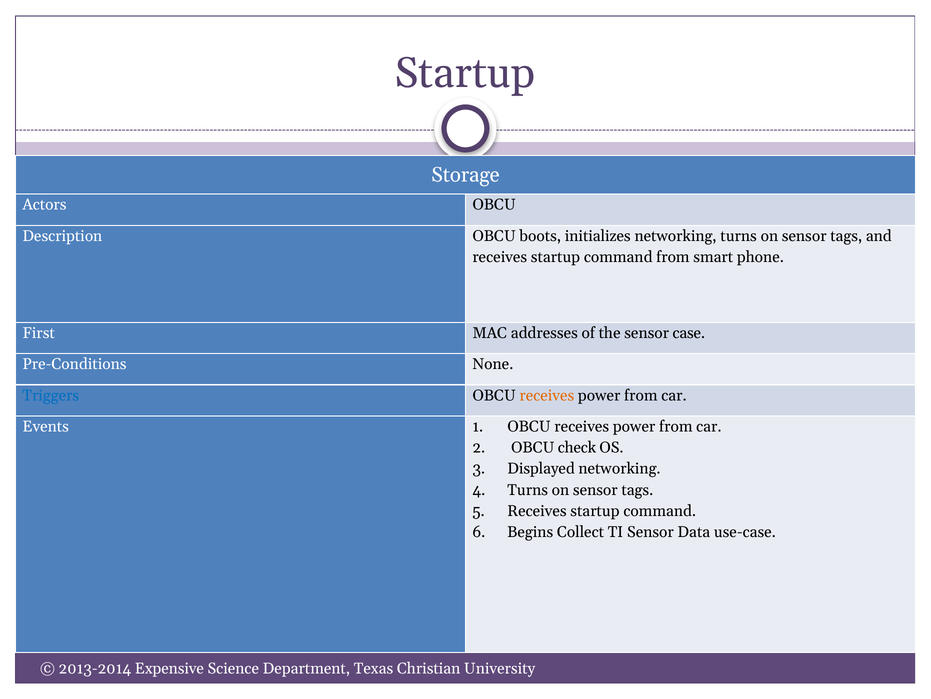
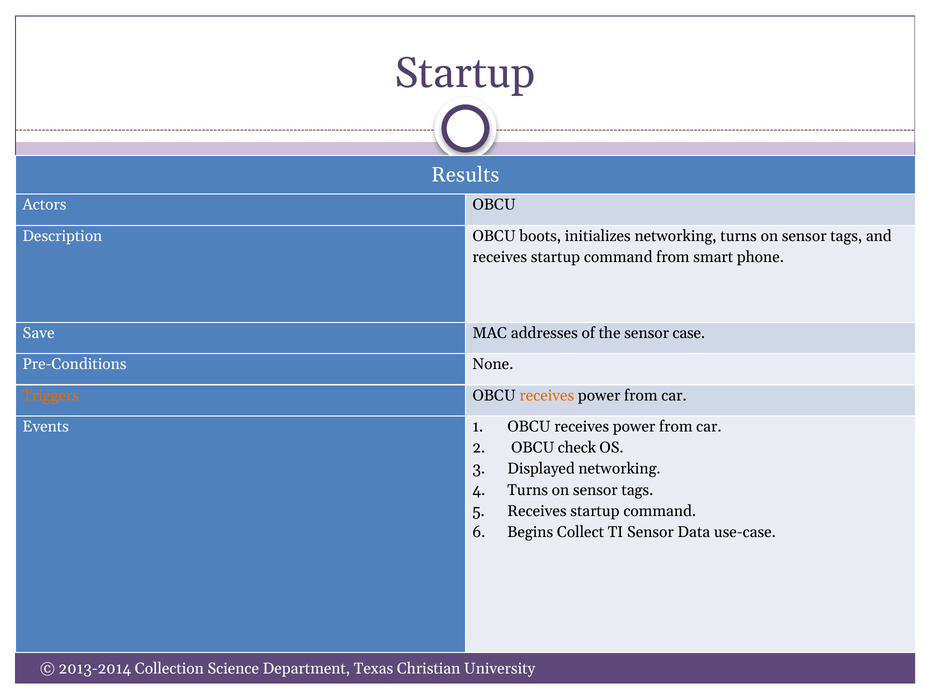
Storage: Storage -> Results
First: First -> Save
Triggers colour: blue -> orange
Expensive: Expensive -> Collection
